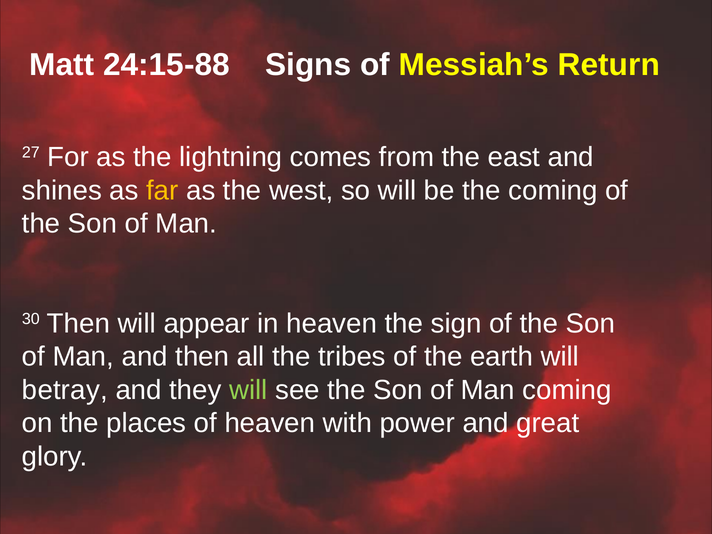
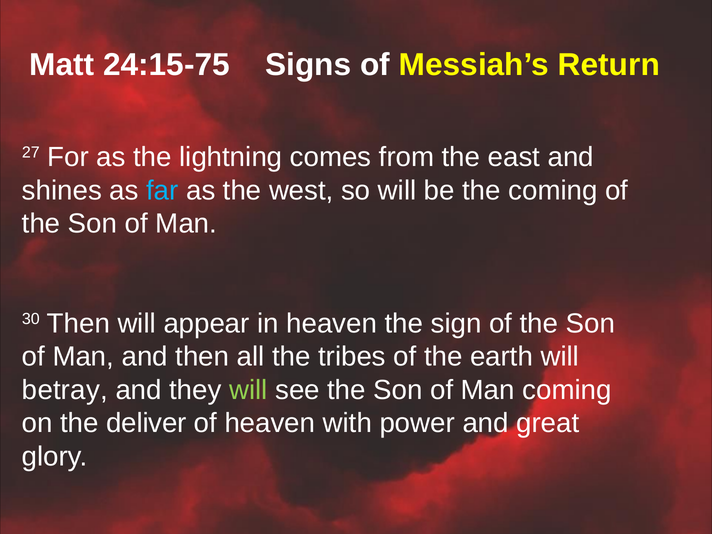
24:15-88: 24:15-88 -> 24:15-75
far colour: yellow -> light blue
places: places -> deliver
